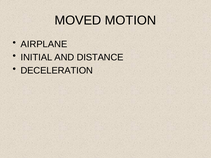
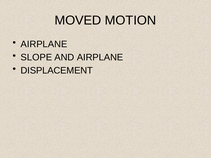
INITIAL: INITIAL -> SLOPE
AND DISTANCE: DISTANCE -> AIRPLANE
DECELERATION: DECELERATION -> DISPLACEMENT
